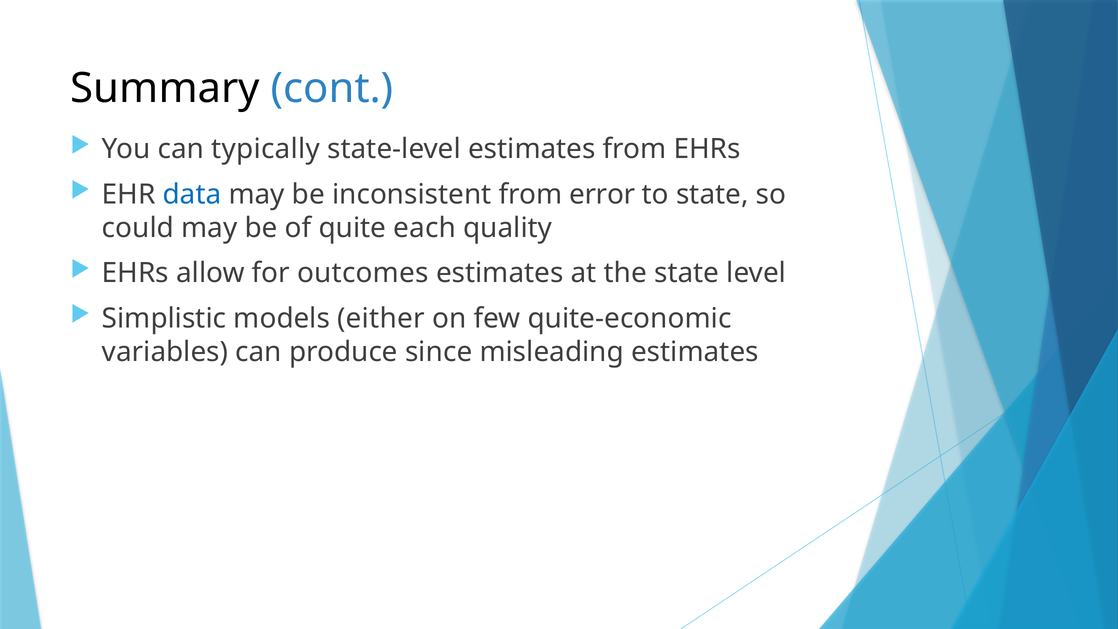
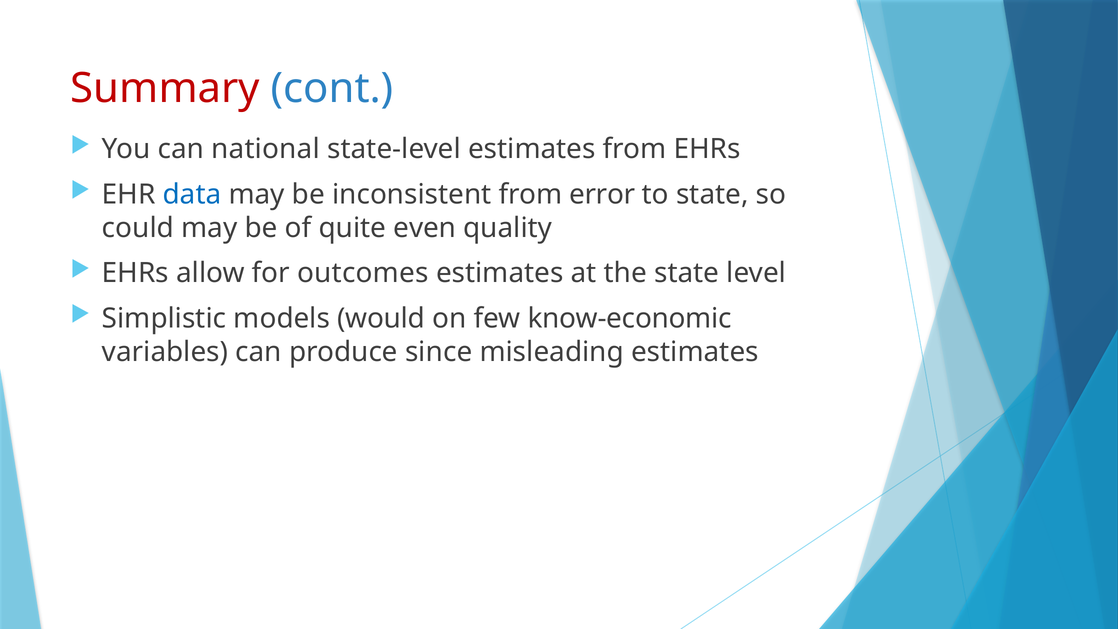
Summary colour: black -> red
typically: typically -> national
each: each -> even
either: either -> would
quite-economic: quite-economic -> know-economic
